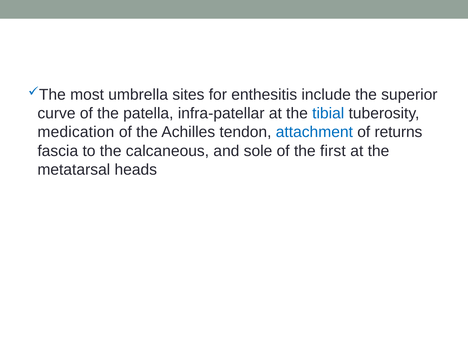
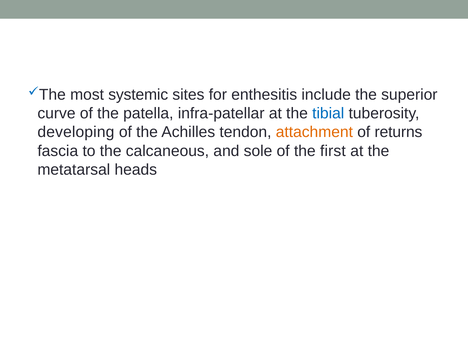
umbrella: umbrella -> systemic
medication: medication -> developing
attachment colour: blue -> orange
